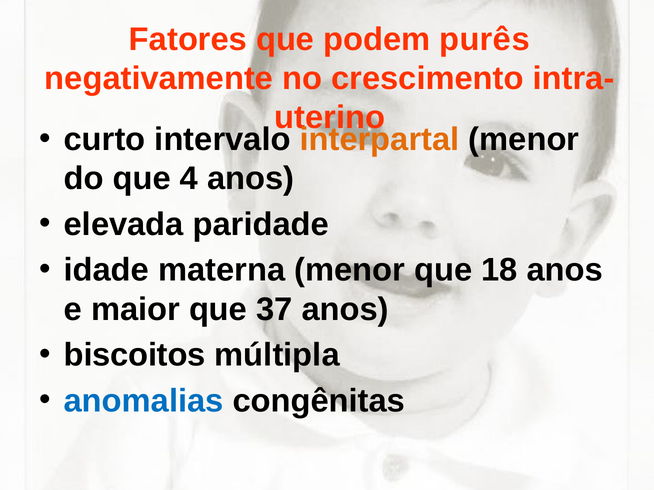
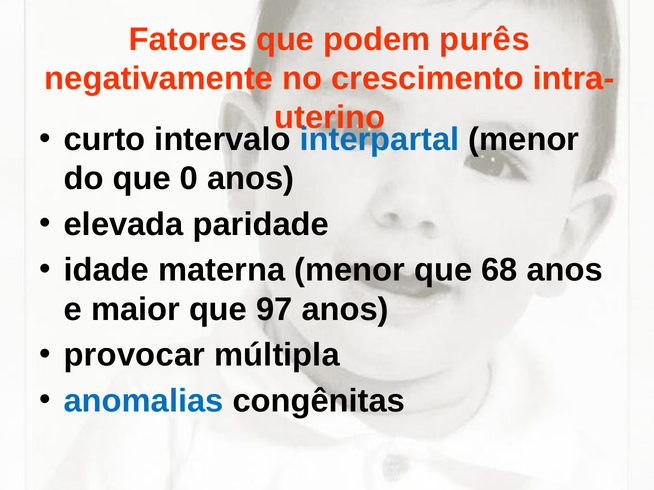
interpartal colour: orange -> blue
4: 4 -> 0
18: 18 -> 68
37: 37 -> 97
biscoitos: biscoitos -> provocar
